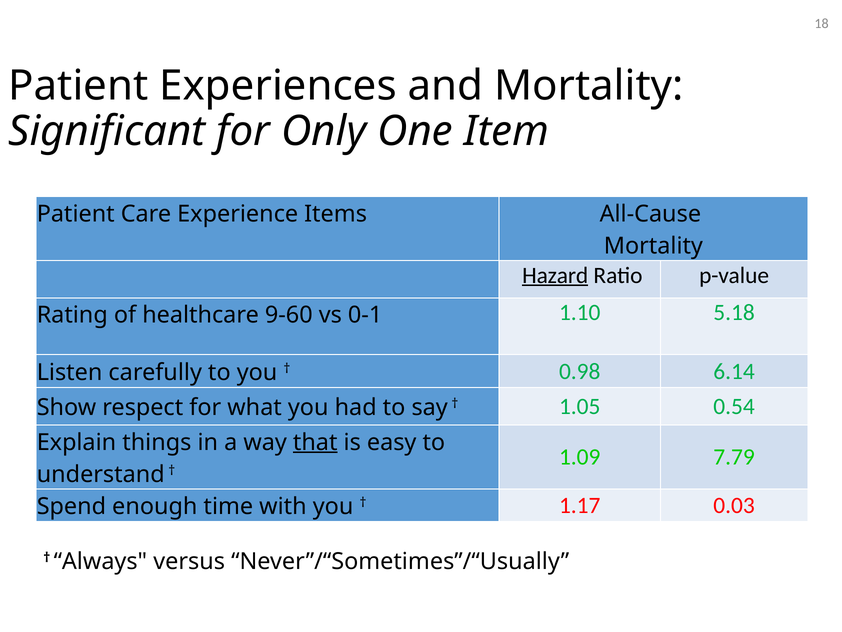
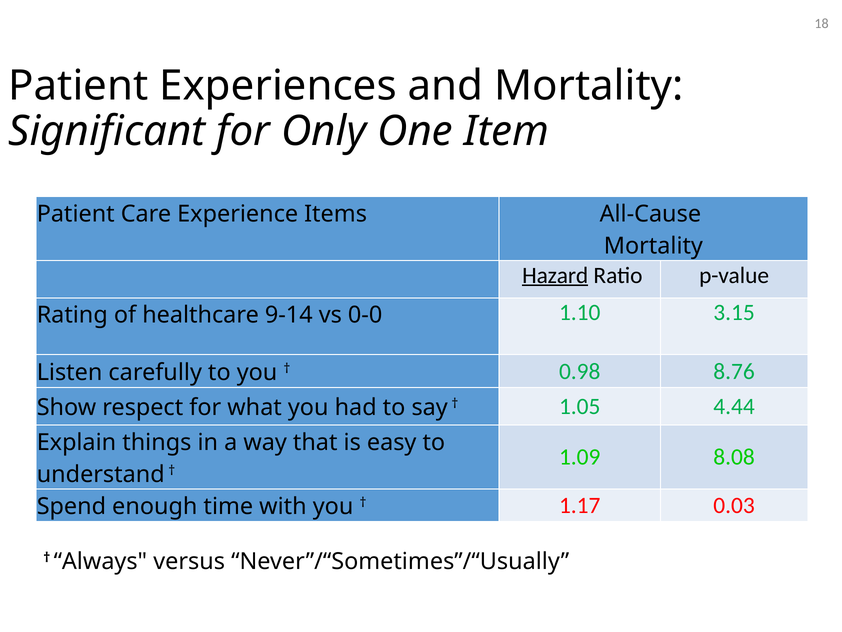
9-60: 9-60 -> 9-14
0-1: 0-1 -> 0-0
5.18: 5.18 -> 3.15
6.14: 6.14 -> 8.76
0.54: 0.54 -> 4.44
that underline: present -> none
7.79: 7.79 -> 8.08
